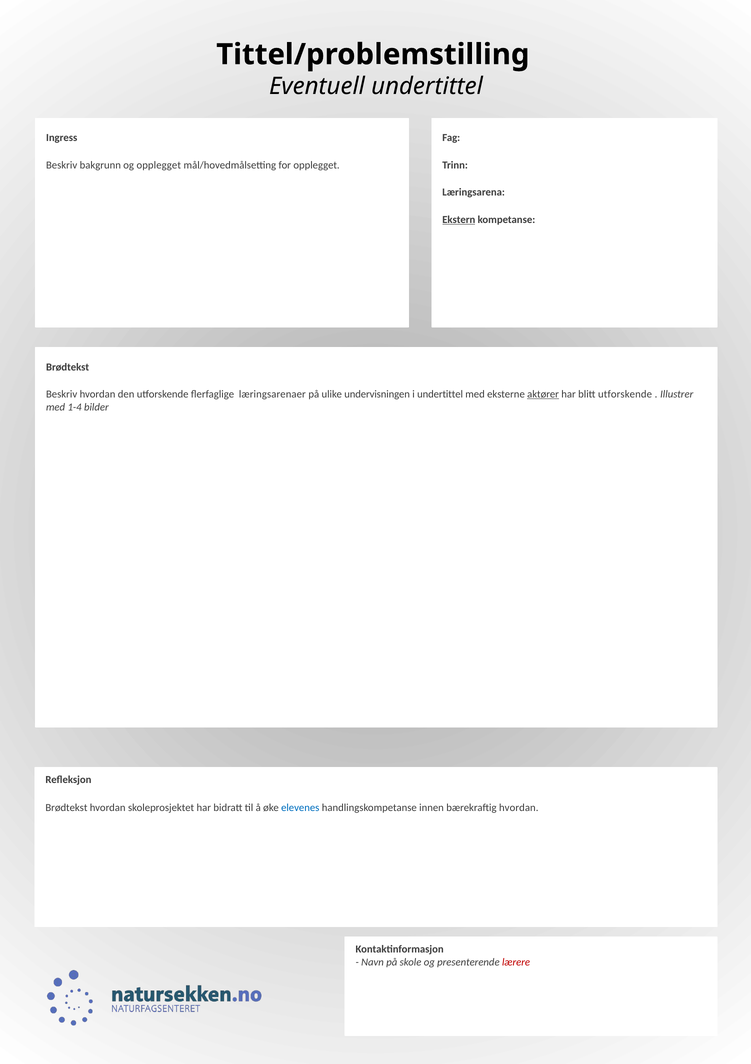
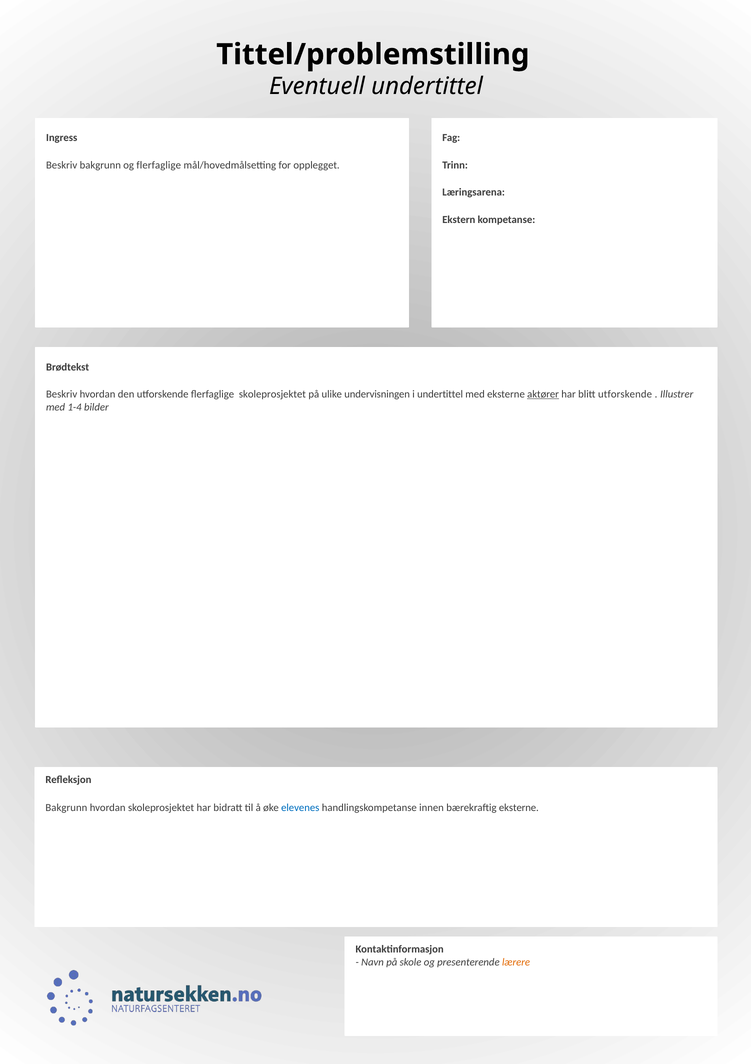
og opplegget: opplegget -> flerfaglige
Ekstern underline: present -> none
flerfaglige læringsarenaer: læringsarenaer -> skoleprosjektet
Brødtekst at (66, 807): Brødtekst -> Bakgrunn
bærekraftig hvordan: hvordan -> eksterne
lærere colour: red -> orange
